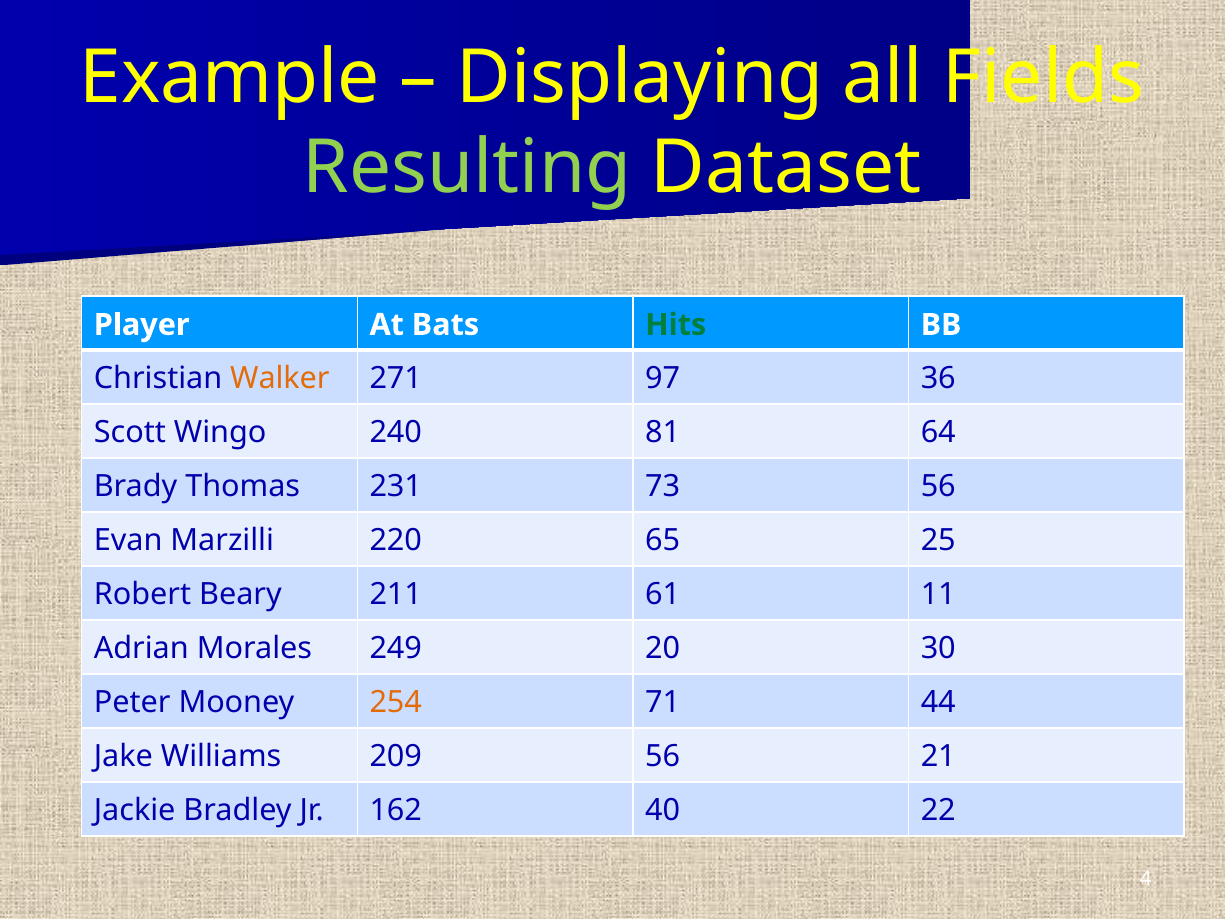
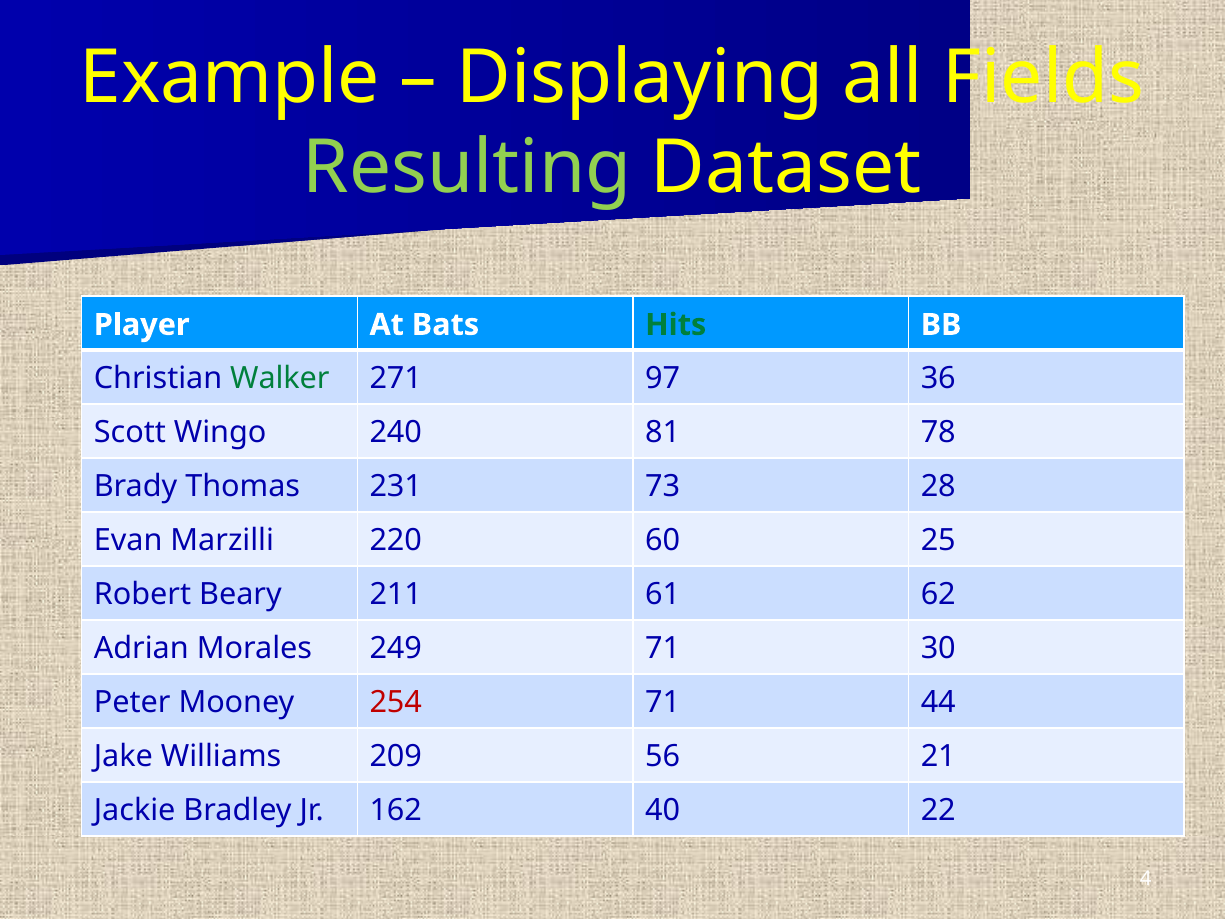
Walker colour: orange -> green
64: 64 -> 78
73 56: 56 -> 28
65: 65 -> 60
11: 11 -> 62
249 20: 20 -> 71
254 colour: orange -> red
